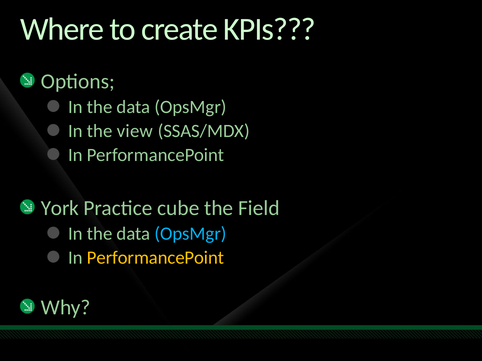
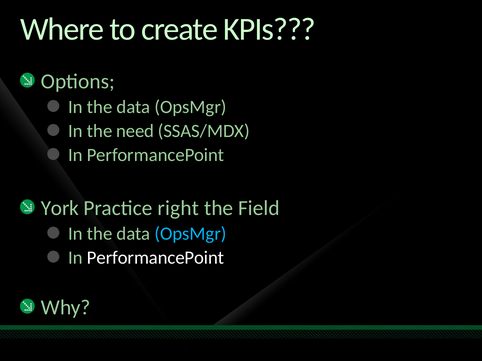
view: view -> need
cube: cube -> right
PerformancePoint at (156, 258) colour: yellow -> white
